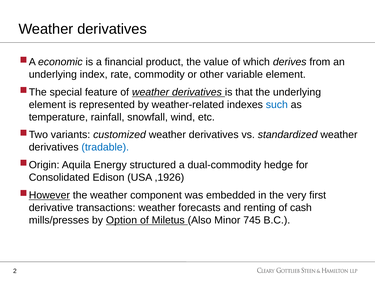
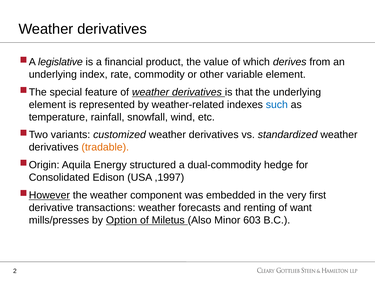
economic: economic -> legislative
tradable colour: blue -> orange
,1926: ,1926 -> ,1997
cash: cash -> want
745: 745 -> 603
